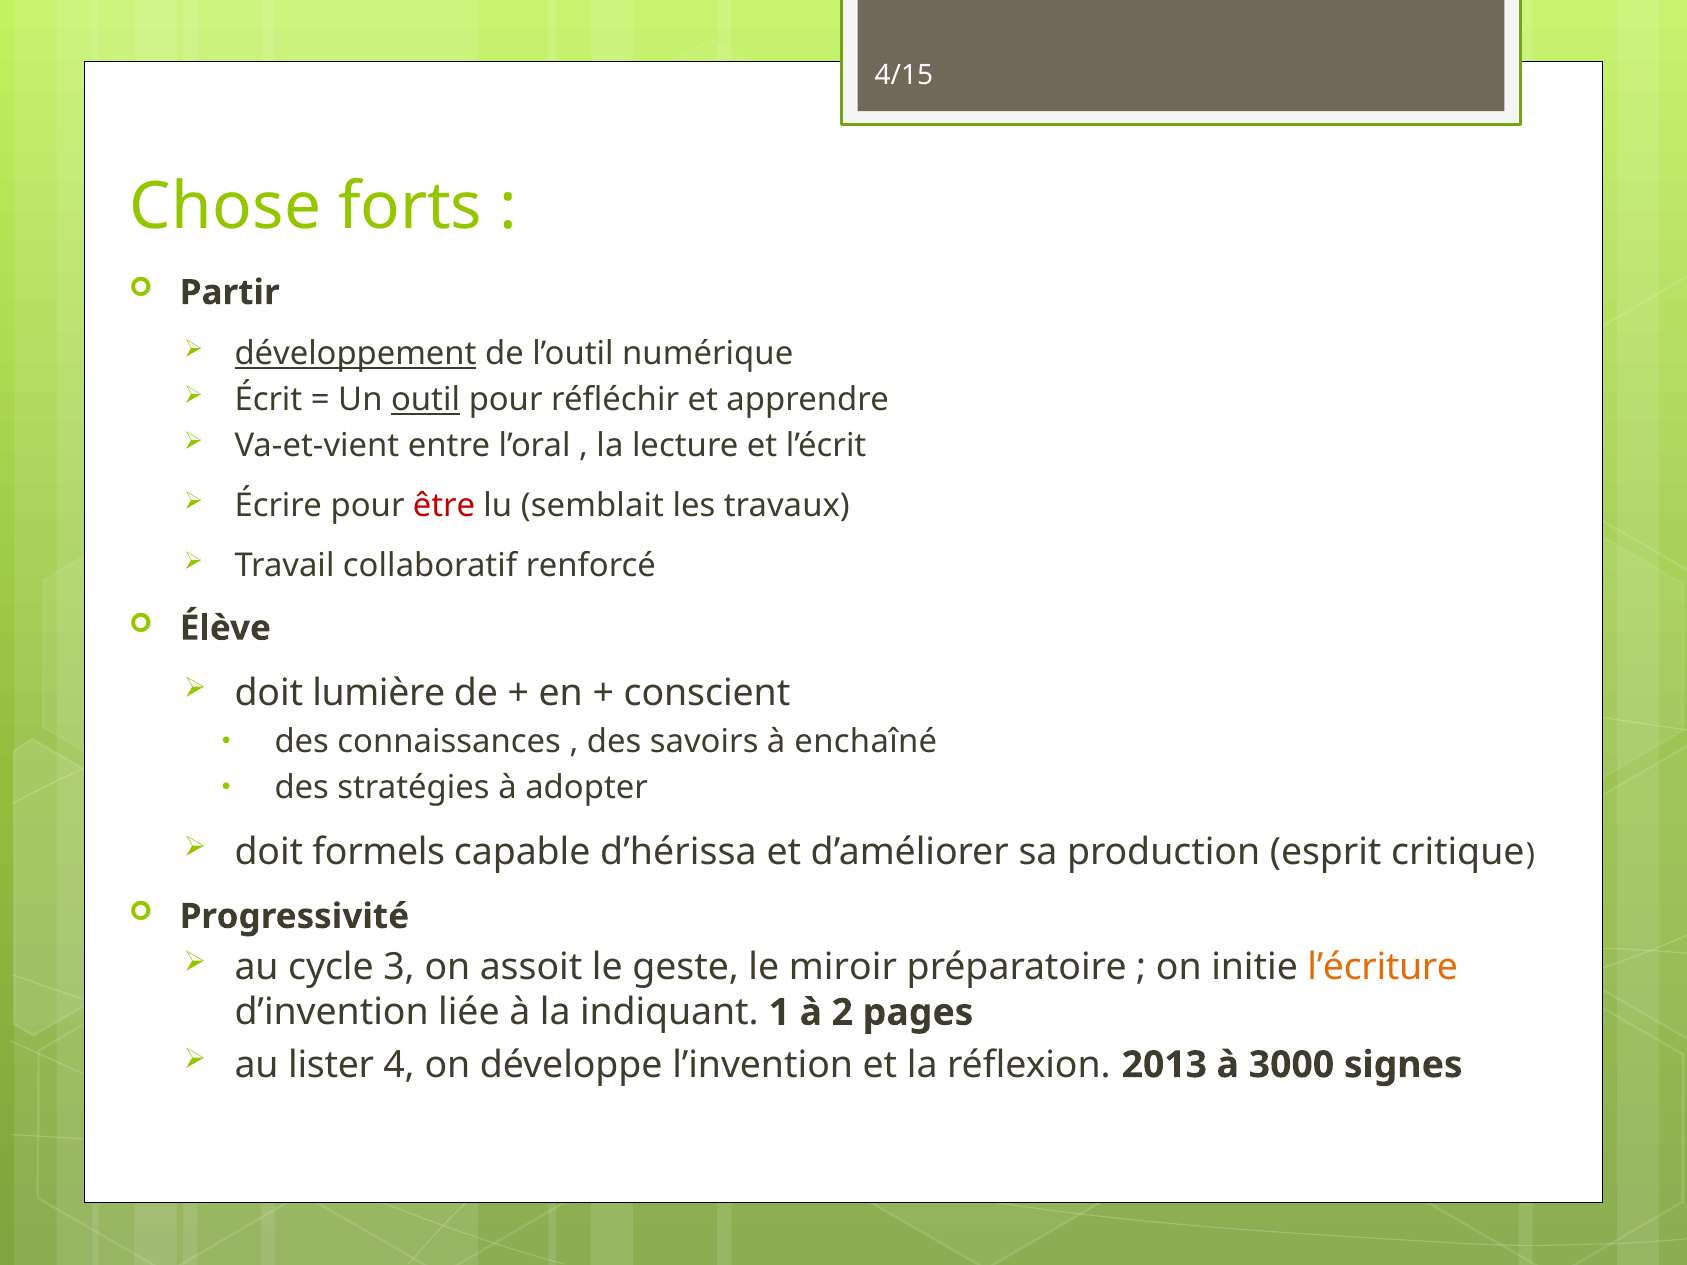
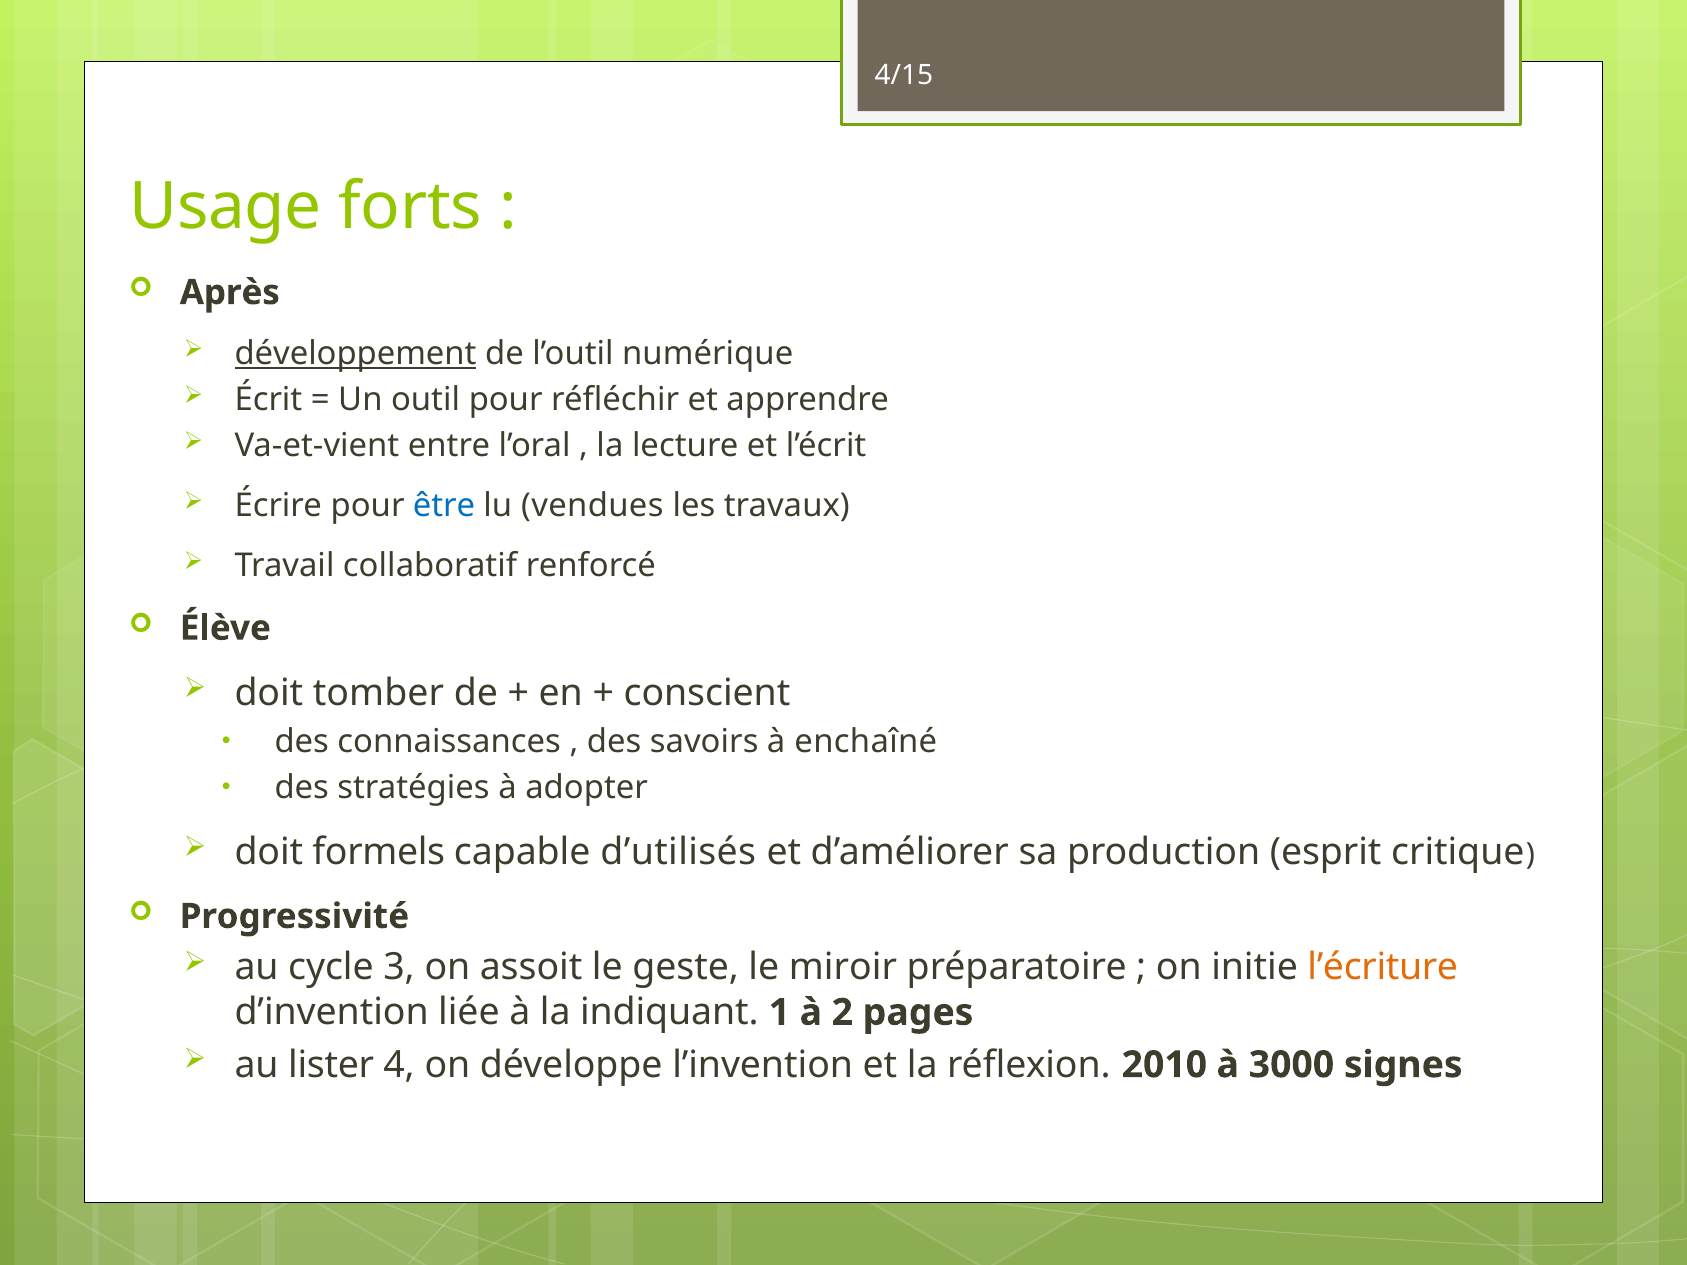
Chose: Chose -> Usage
Partir: Partir -> Après
outil underline: present -> none
être colour: red -> blue
semblait: semblait -> vendues
lumière: lumière -> tomber
d’hérissa: d’hérissa -> d’utilisés
2013: 2013 -> 2010
